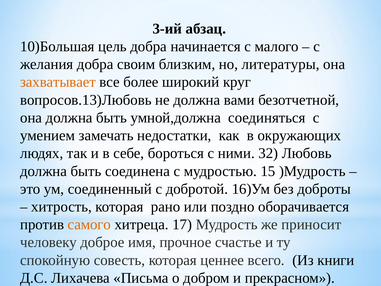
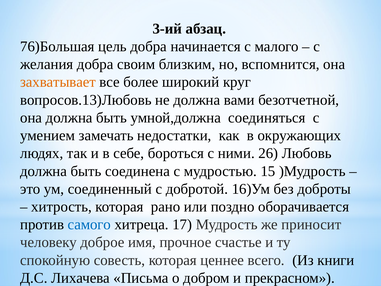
10)Большая: 10)Большая -> 76)Большая
литературы: литературы -> вспомнится
32: 32 -> 26
самого colour: orange -> blue
